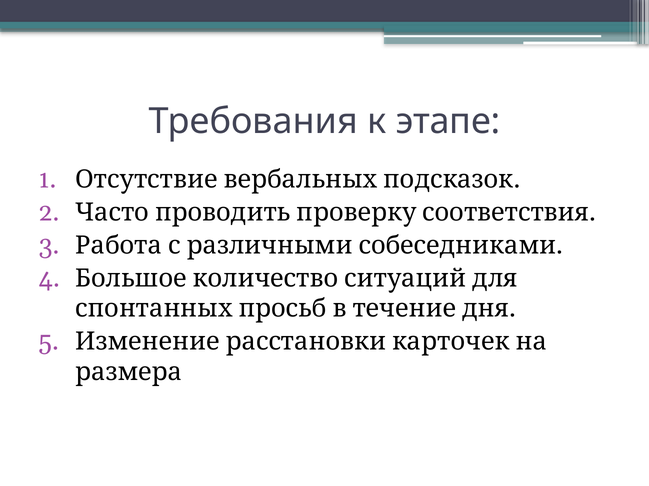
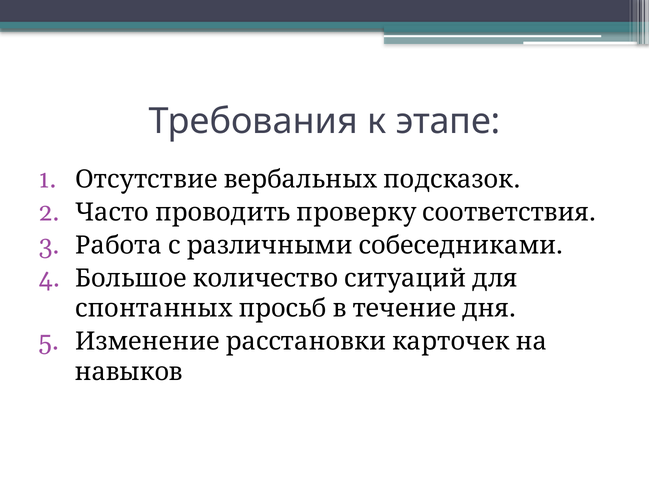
размера: размера -> навыков
